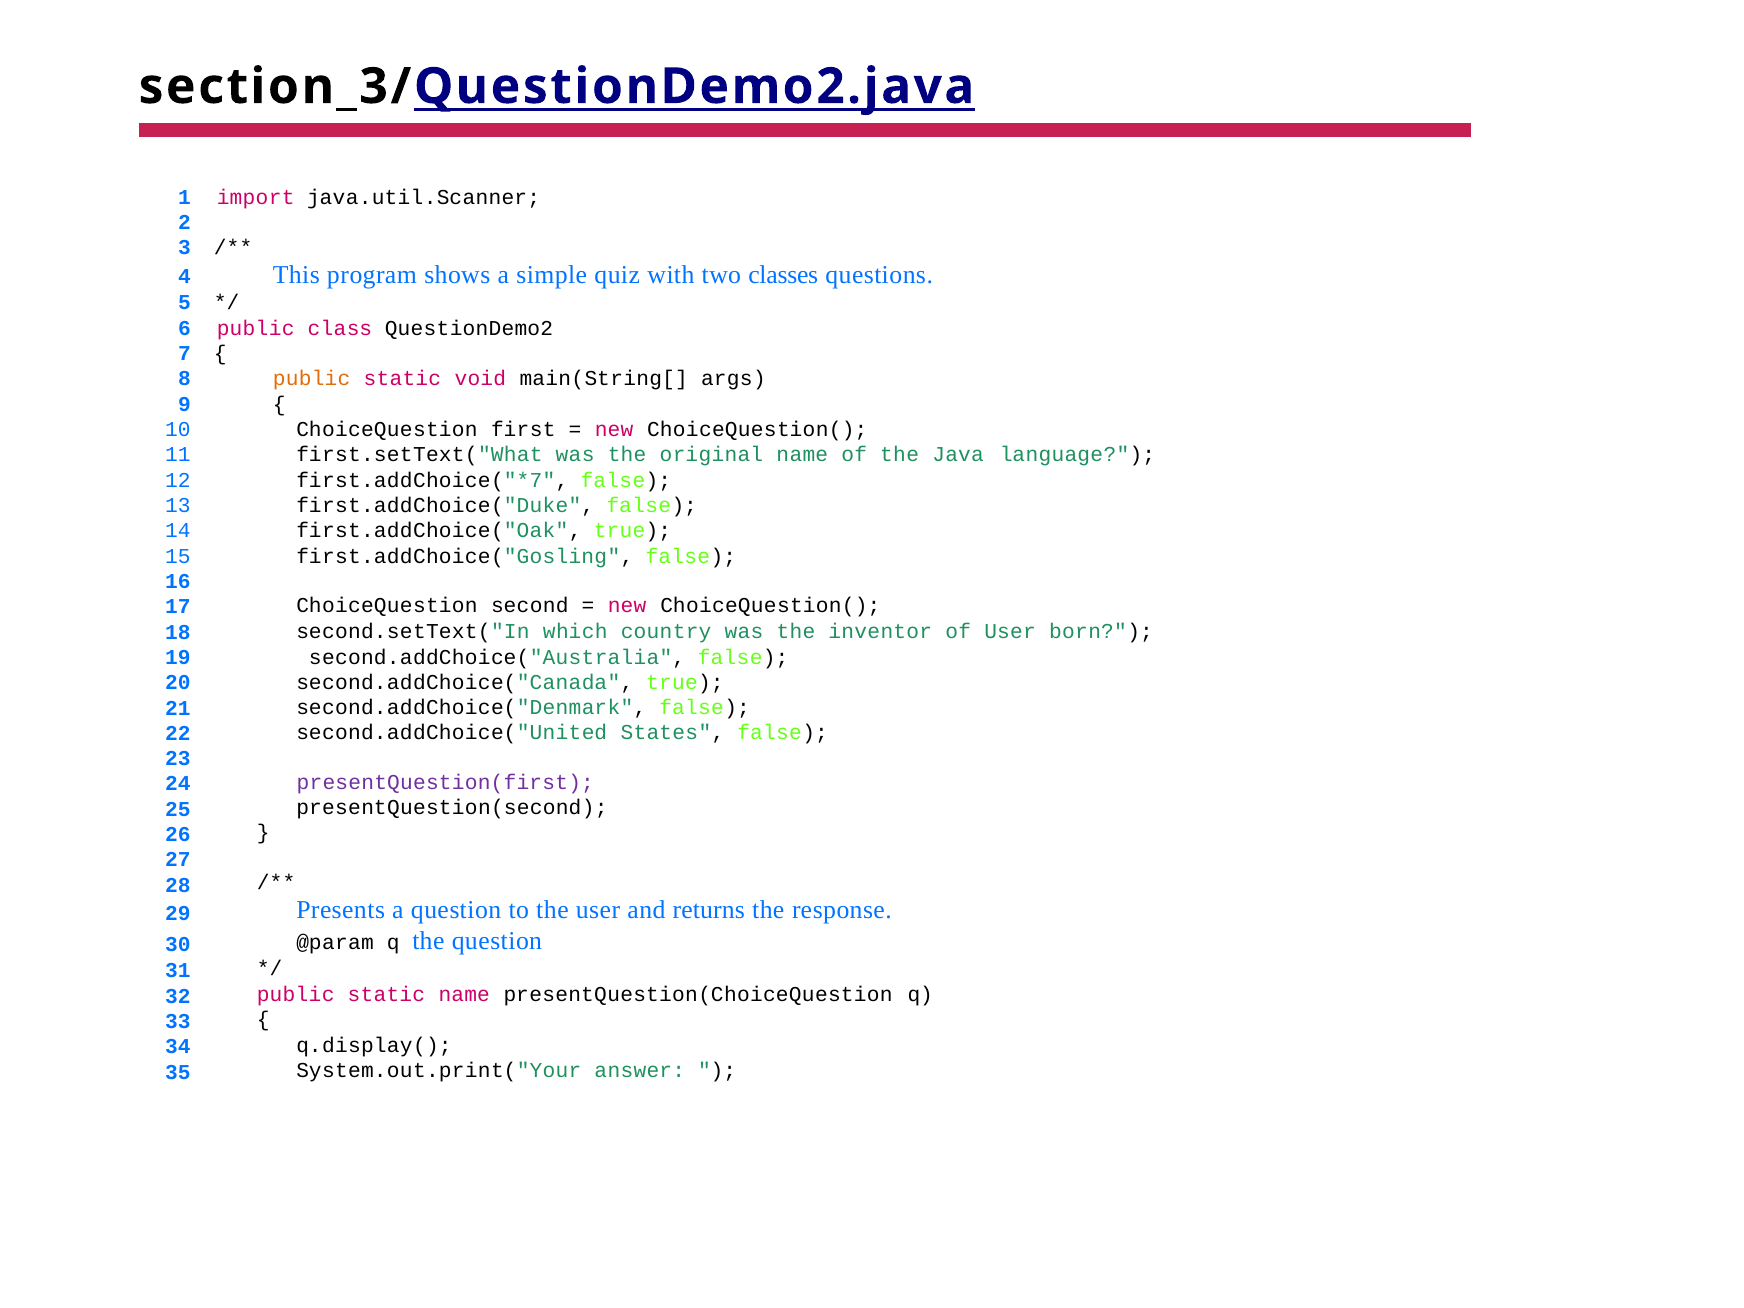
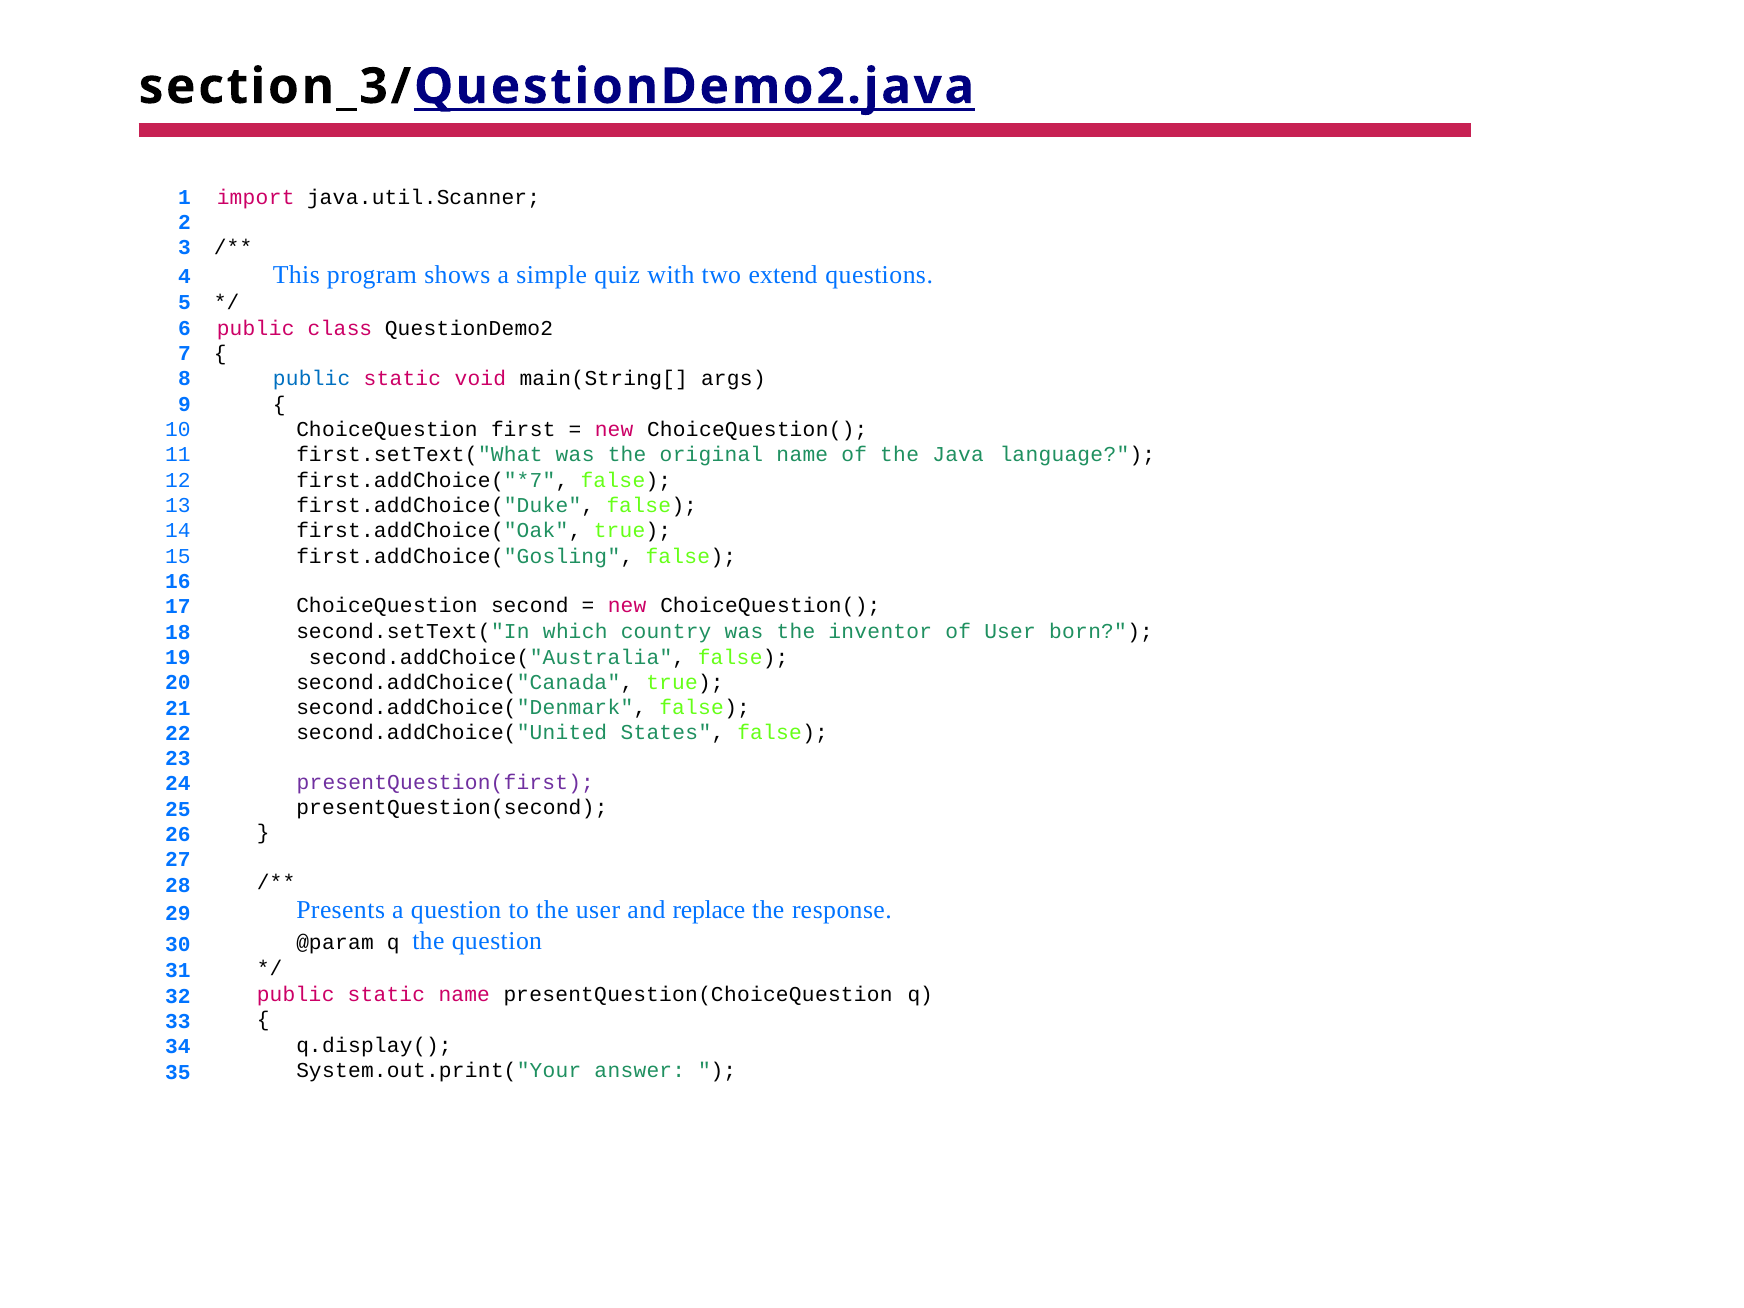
classes: classes -> extend
public at (312, 379) colour: orange -> blue
returns: returns -> replace
